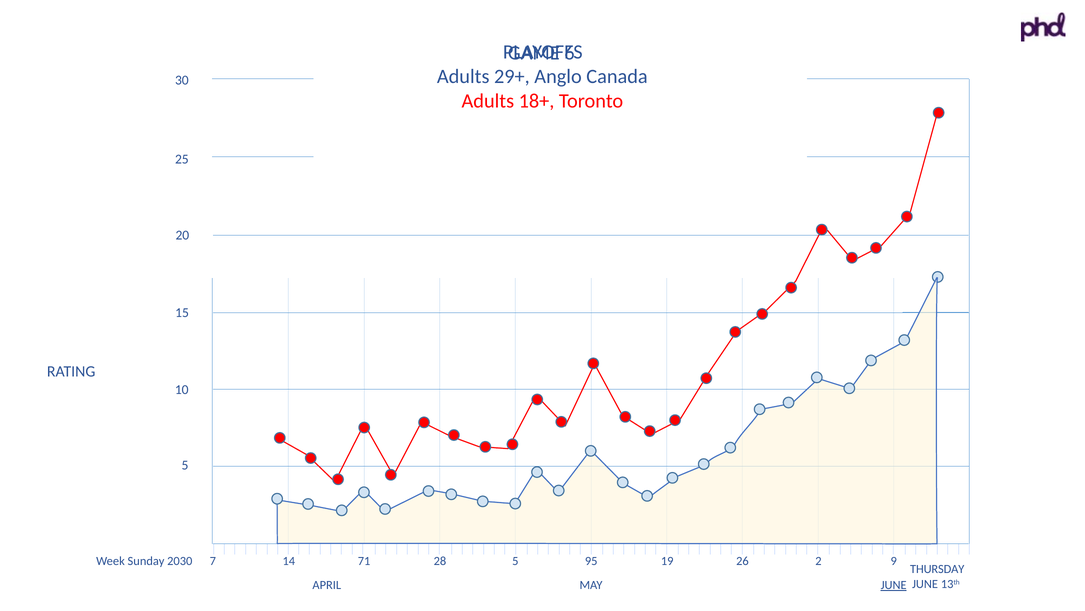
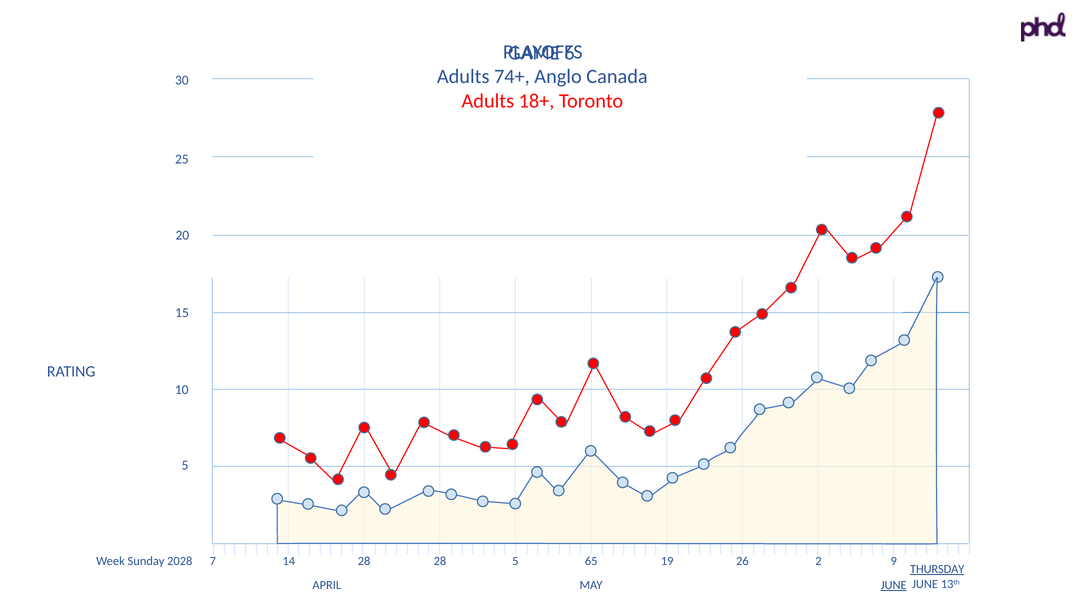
29+: 29+ -> 74+
2030: 2030 -> 2028
14 71: 71 -> 28
95: 95 -> 65
THURSDAY underline: none -> present
